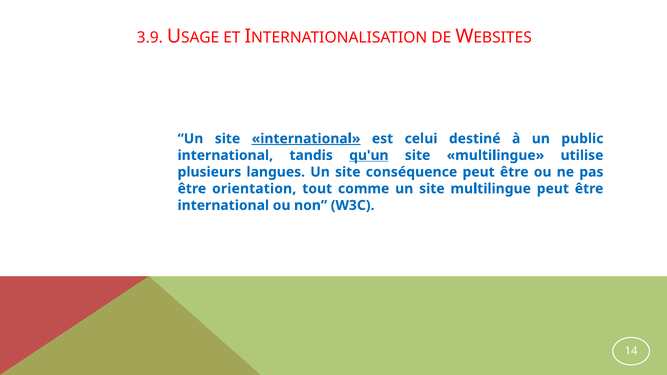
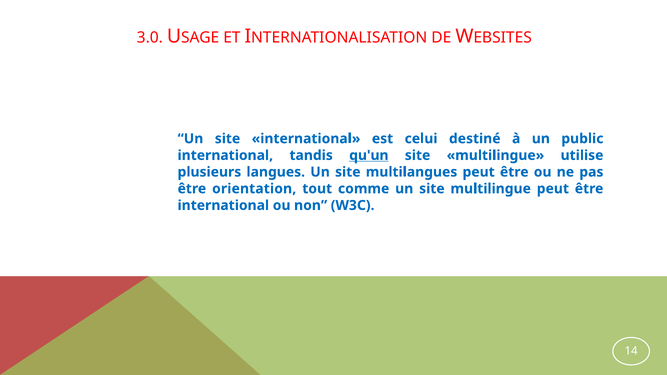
3.9: 3.9 -> 3.0
international at (306, 139) underline: present -> none
conséquence: conséquence -> multilangues
